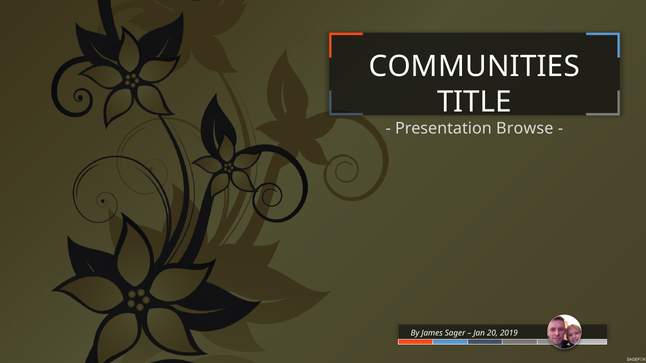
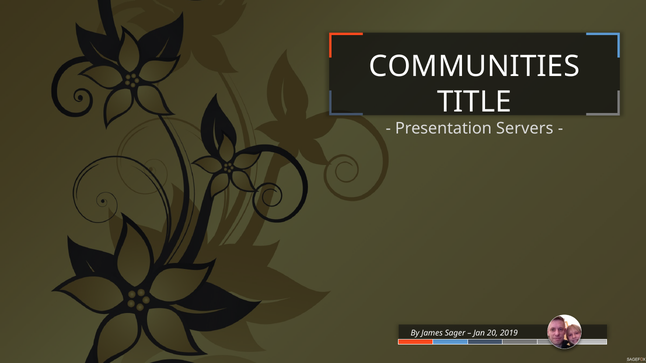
Browse: Browse -> Servers
